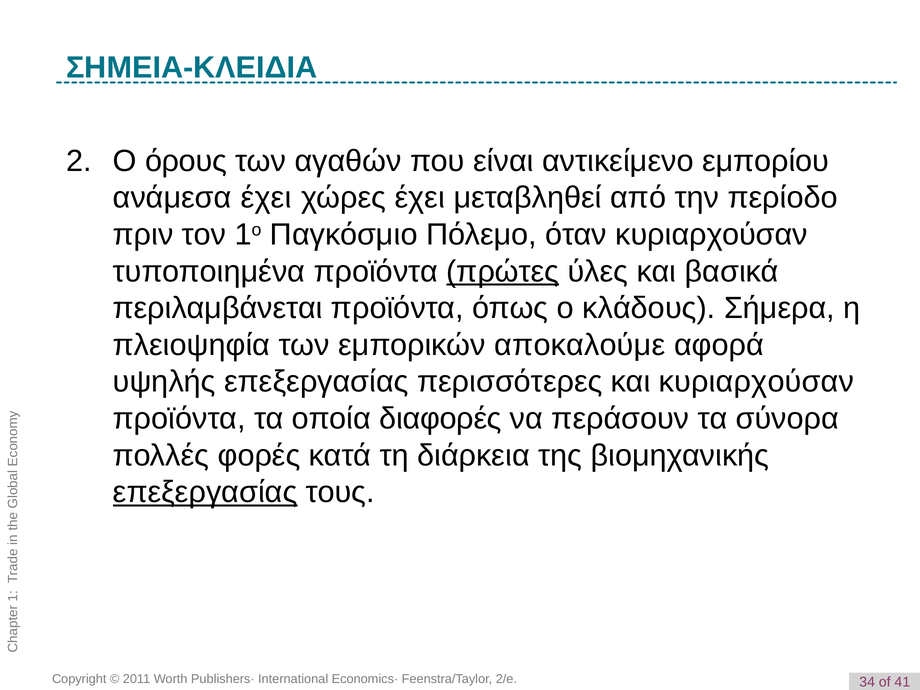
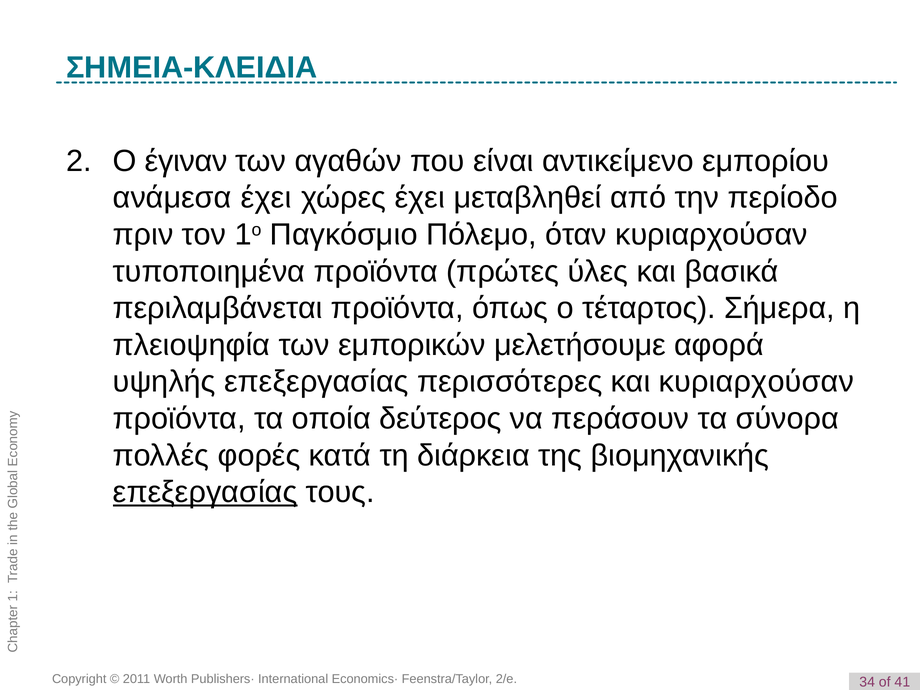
όρους: όρους -> έγιναν
πρώτες underline: present -> none
κλάδους: κλάδους -> τέταρτος
αποκαλούμε: αποκαλούμε -> μελετήσουμε
διαφορές: διαφορές -> δεύτερος
